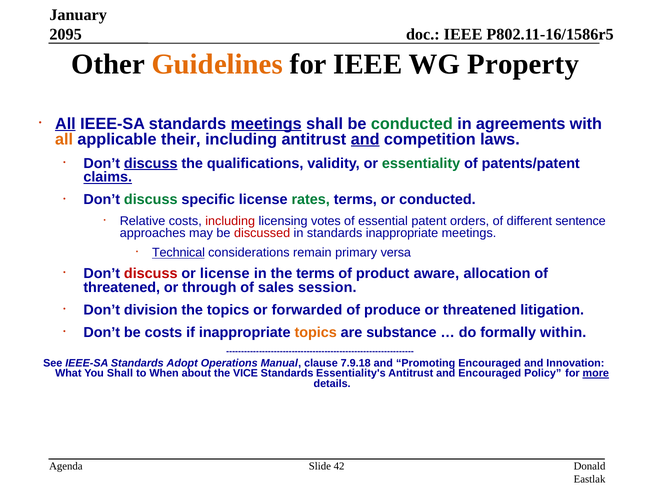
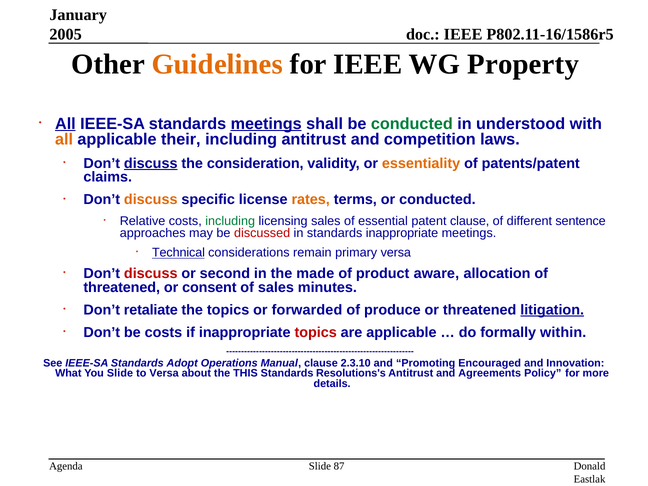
2095: 2095 -> 2005
agreements: agreements -> understood
and at (365, 139) underline: present -> none
qualifications: qualifications -> consideration
essentiality colour: green -> orange
claims underline: present -> none
discuss at (151, 200) colour: green -> orange
rates colour: green -> orange
including at (230, 221) colour: red -> green
licensing votes: votes -> sales
patent orders: orders -> clause
or license: license -> second
the terms: terms -> made
through: through -> consent
session: session -> minutes
division: division -> retaliate
litigation underline: none -> present
topics at (316, 332) colour: orange -> red
are substance: substance -> applicable
7.9.18: 7.9.18 -> 2.3.10
You Shall: Shall -> Slide
to When: When -> Versa
VICE: VICE -> THIS
Essentiality's: Essentiality's -> Resolutions's
and Encouraged: Encouraged -> Agreements
more underline: present -> none
42: 42 -> 87
